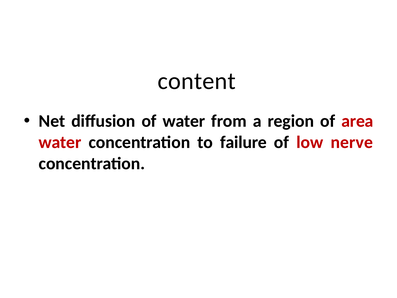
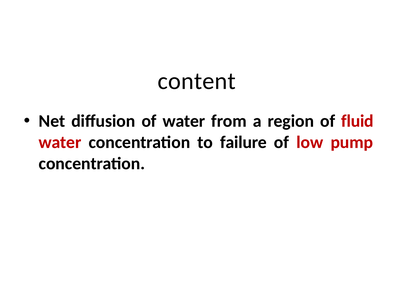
area: area -> fluid
nerve: nerve -> pump
